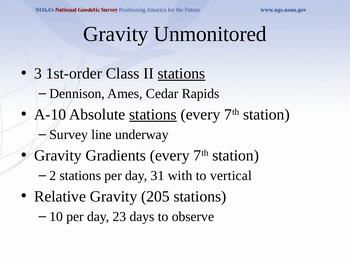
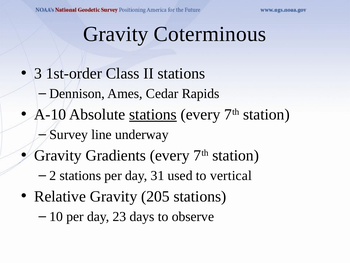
Unmonitored: Unmonitored -> Coterminous
stations at (181, 73) underline: present -> none
with: with -> used
